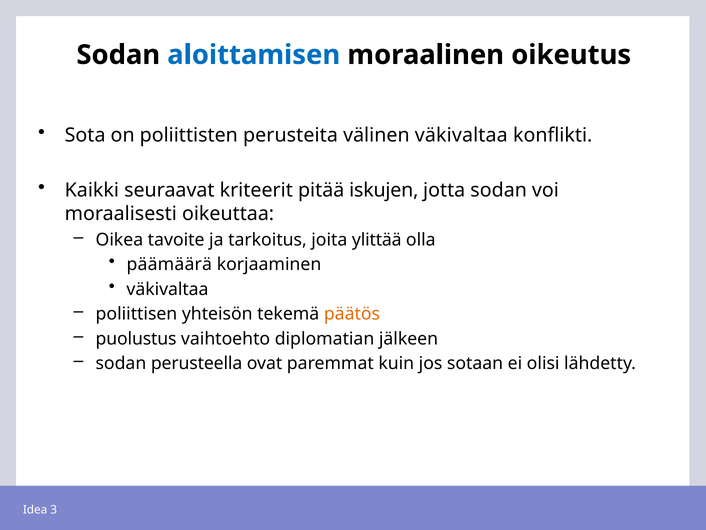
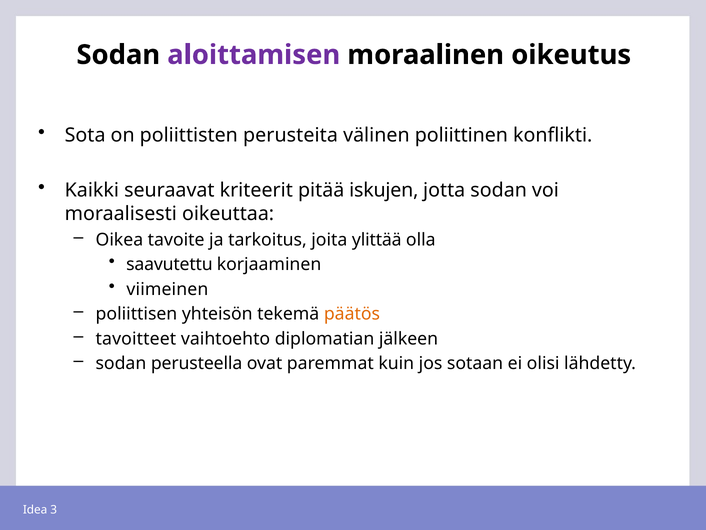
aloittamisen colour: blue -> purple
välinen väkivaltaa: väkivaltaa -> poliittinen
päämäärä: päämäärä -> saavutettu
väkivaltaa at (167, 289): väkivaltaa -> viimeinen
puolustus: puolustus -> tavoitteet
